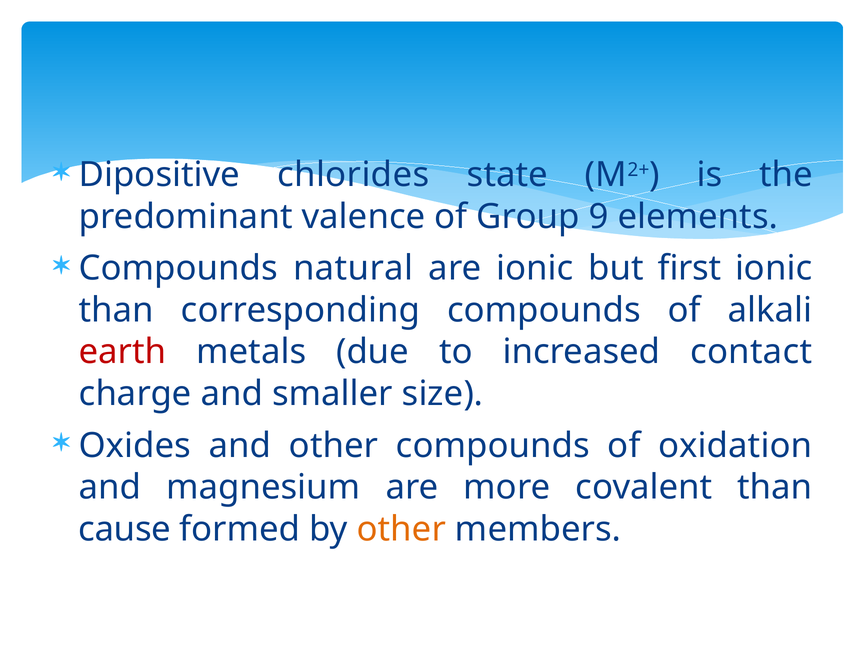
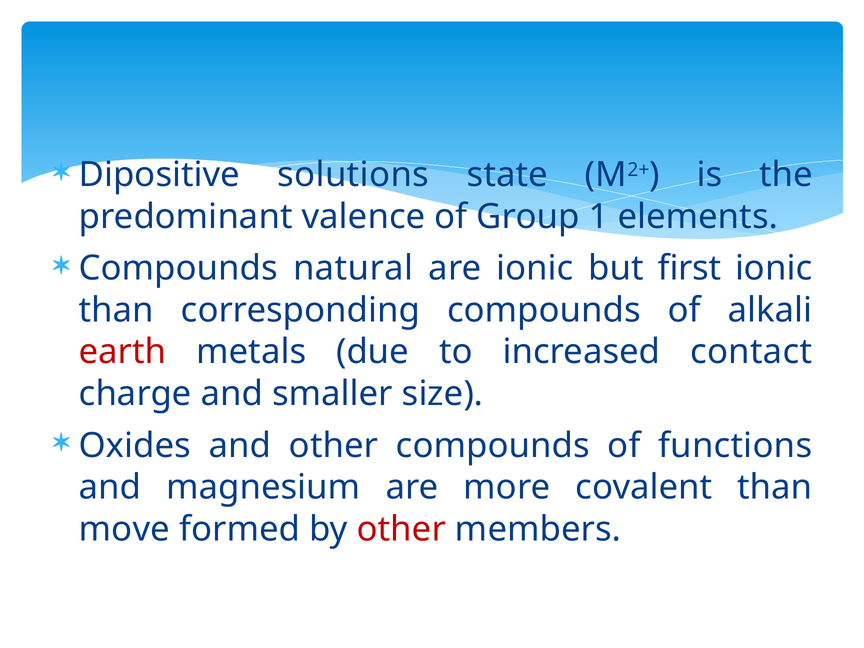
chlorides: chlorides -> solutions
9: 9 -> 1
oxidation: oxidation -> functions
cause: cause -> move
other at (401, 529) colour: orange -> red
